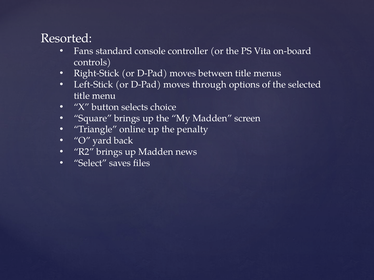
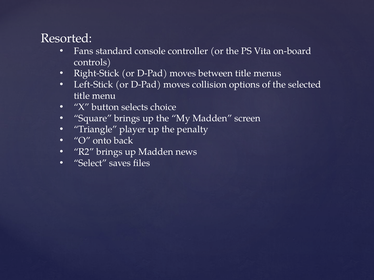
through: through -> collision
online: online -> player
yard: yard -> onto
